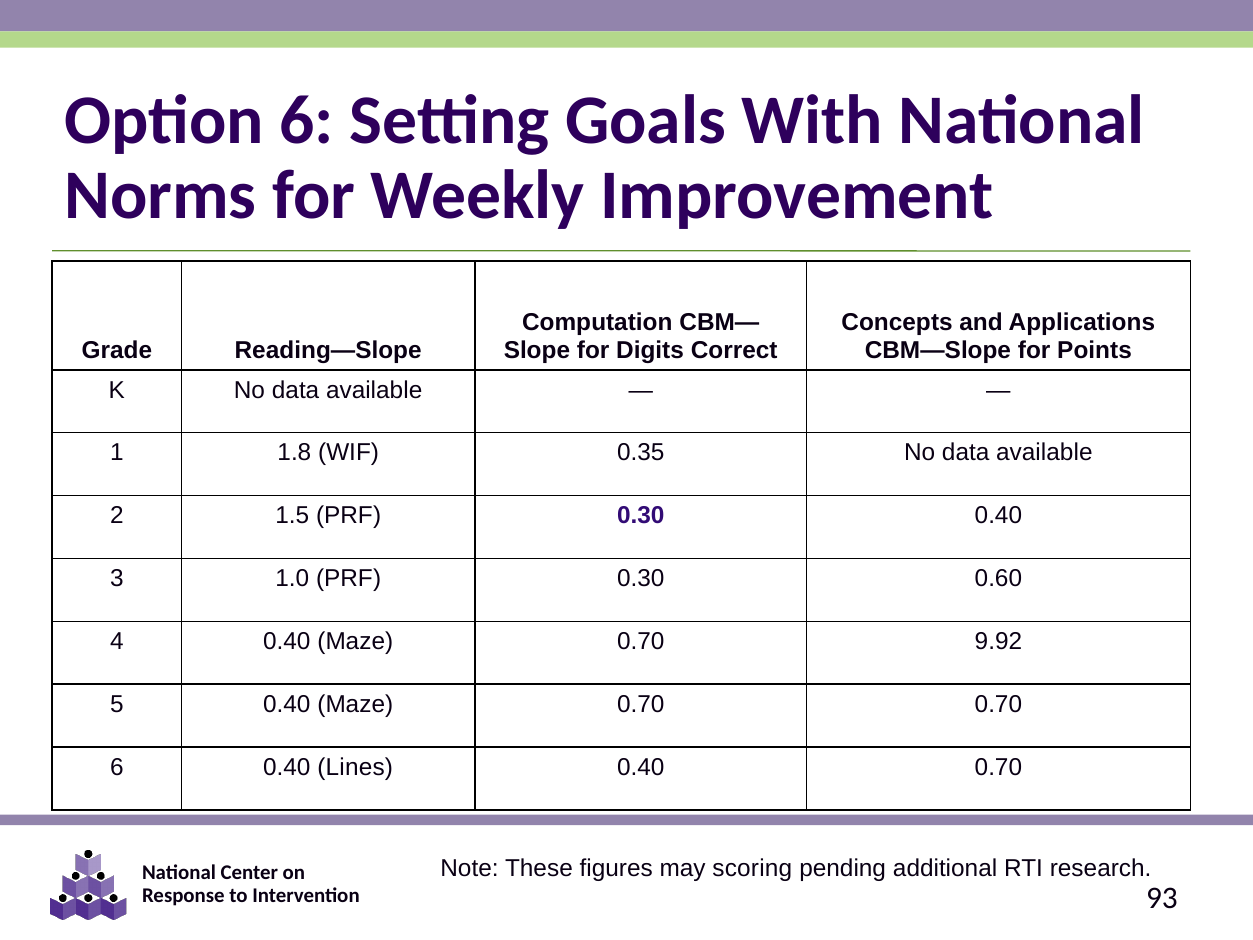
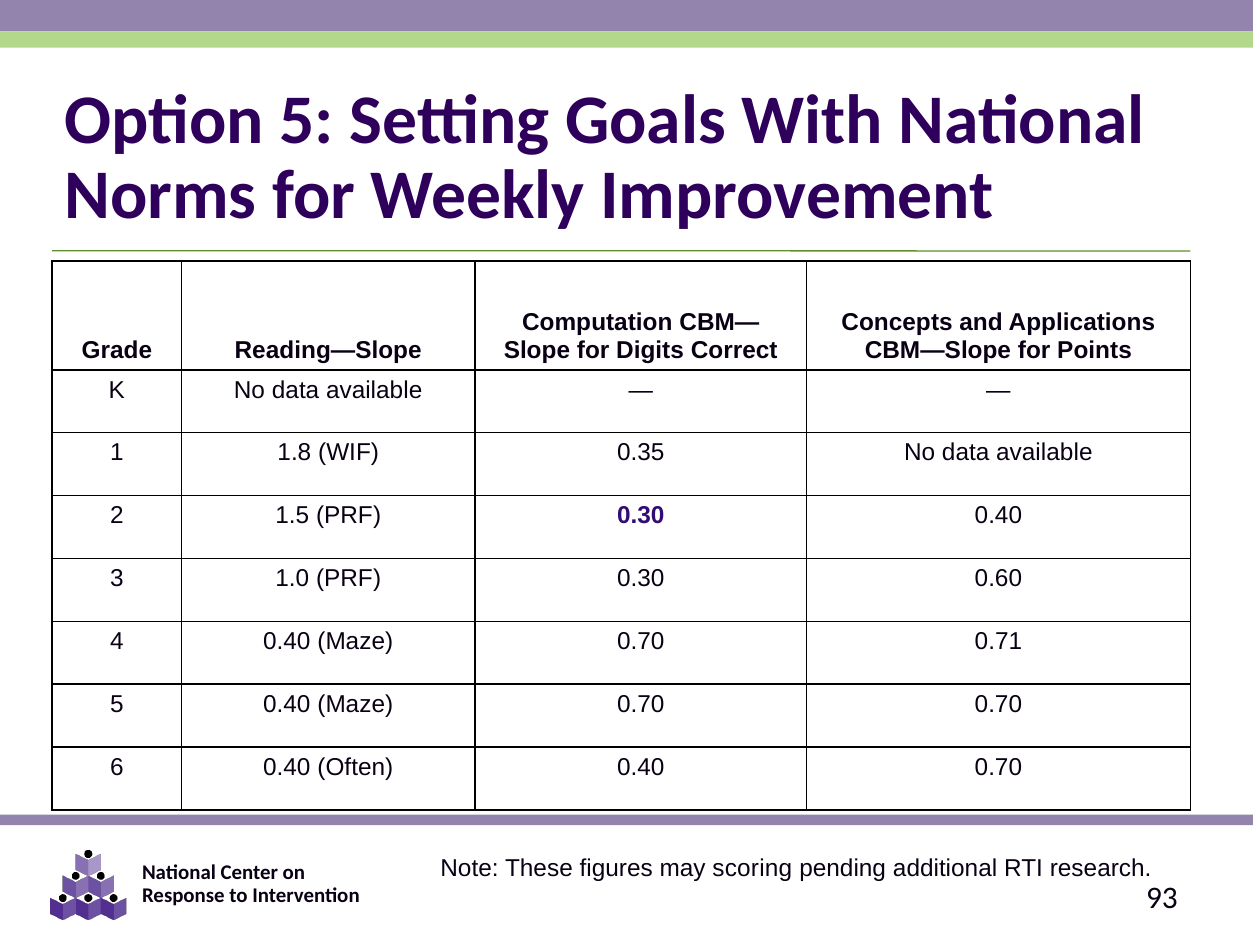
Option 6: 6 -> 5
9.92: 9.92 -> 0.71
Lines: Lines -> Often
